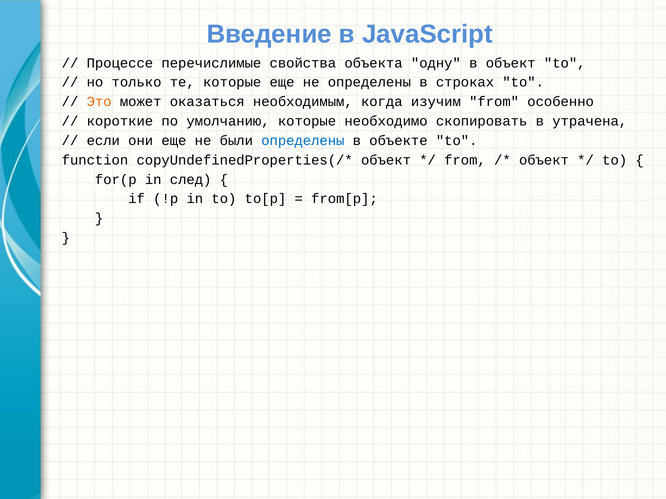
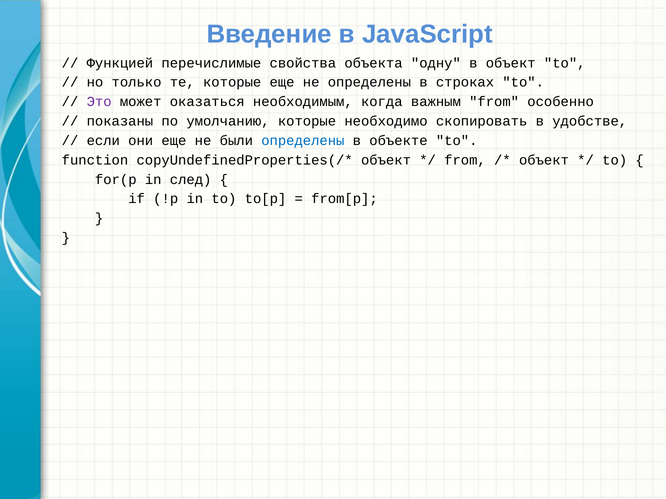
Процессе: Процессе -> Функцией
Это colour: orange -> purple
изучим: изучим -> важным
короткие: короткие -> показаны
утрачена: утрачена -> удобстве
